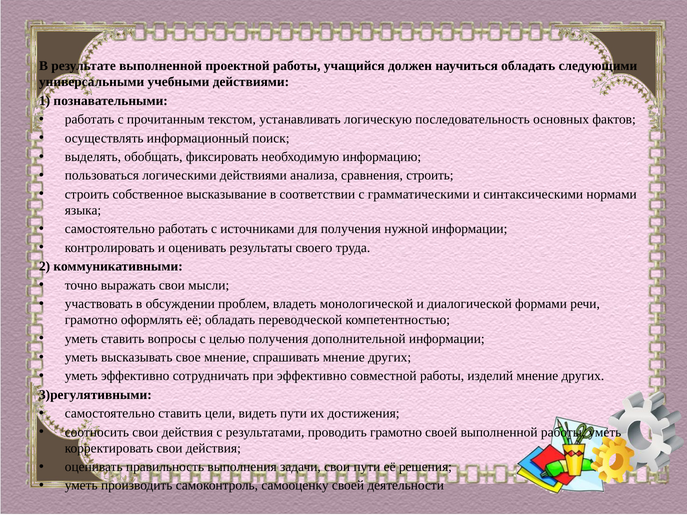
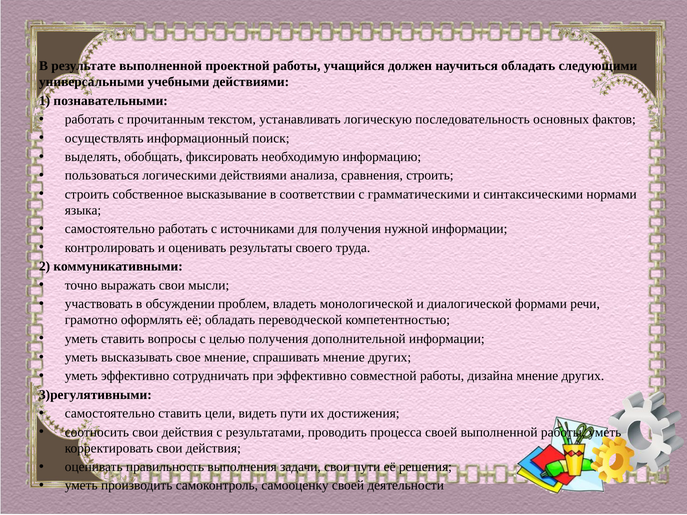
изделий: изделий -> дизайна
проводить грамотно: грамотно -> процесса
